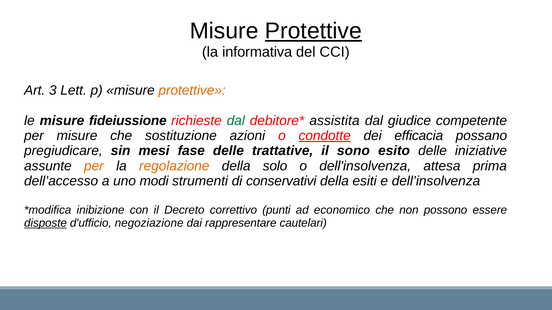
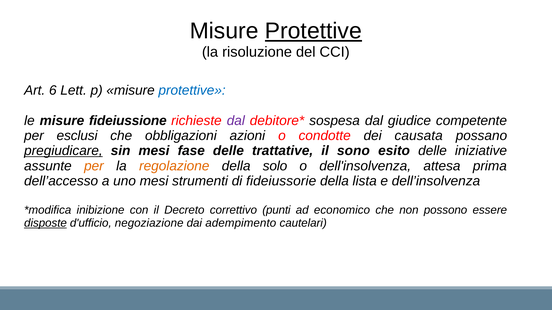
informativa: informativa -> risoluzione
3: 3 -> 6
protettive at (192, 90) colour: orange -> blue
dal at (236, 121) colour: green -> purple
assistita: assistita -> sospesa
per misure: misure -> esclusi
sostituzione: sostituzione -> obbligazioni
condotte underline: present -> none
efficacia: efficacia -> causata
pregiudicare underline: none -> present
uno modi: modi -> mesi
conservativi: conservativi -> fideiussorie
esiti: esiti -> lista
rappresentare: rappresentare -> adempimento
